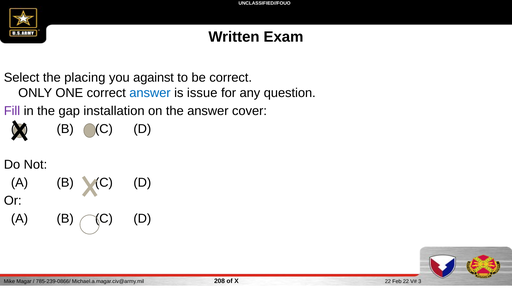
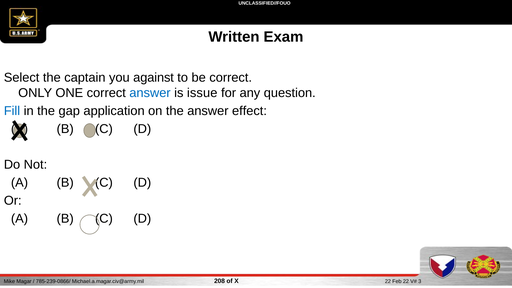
placing: placing -> captain
Fill colour: purple -> blue
installation: installation -> application
cover: cover -> effect
